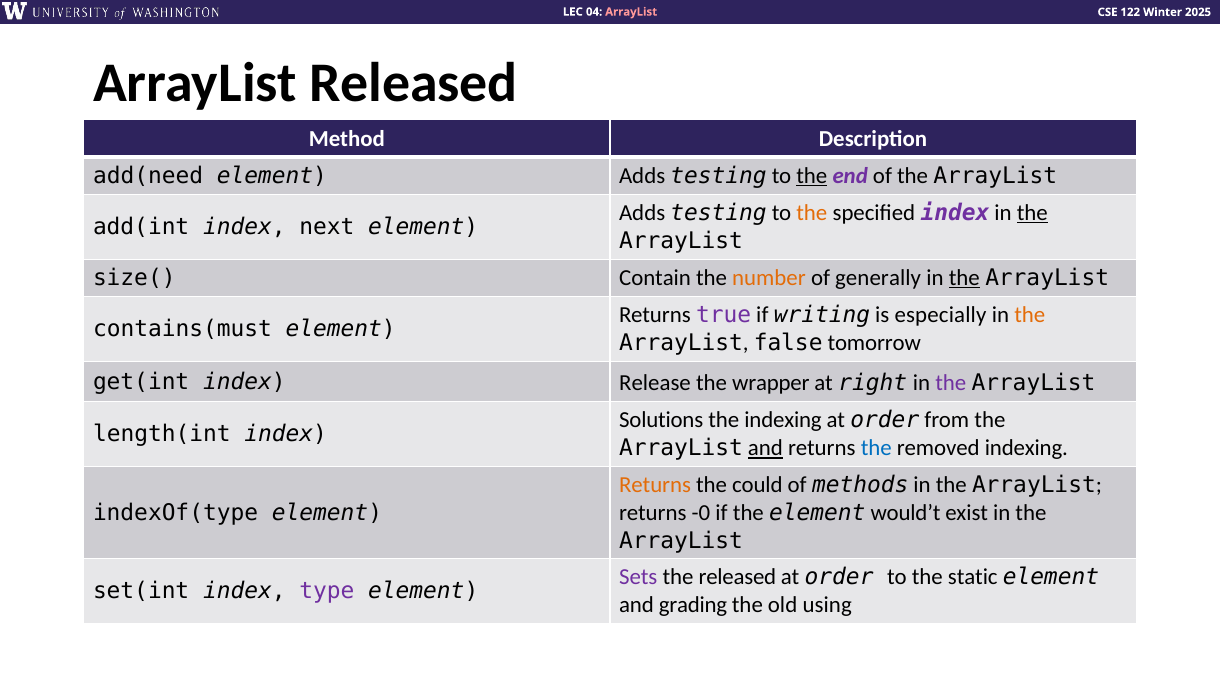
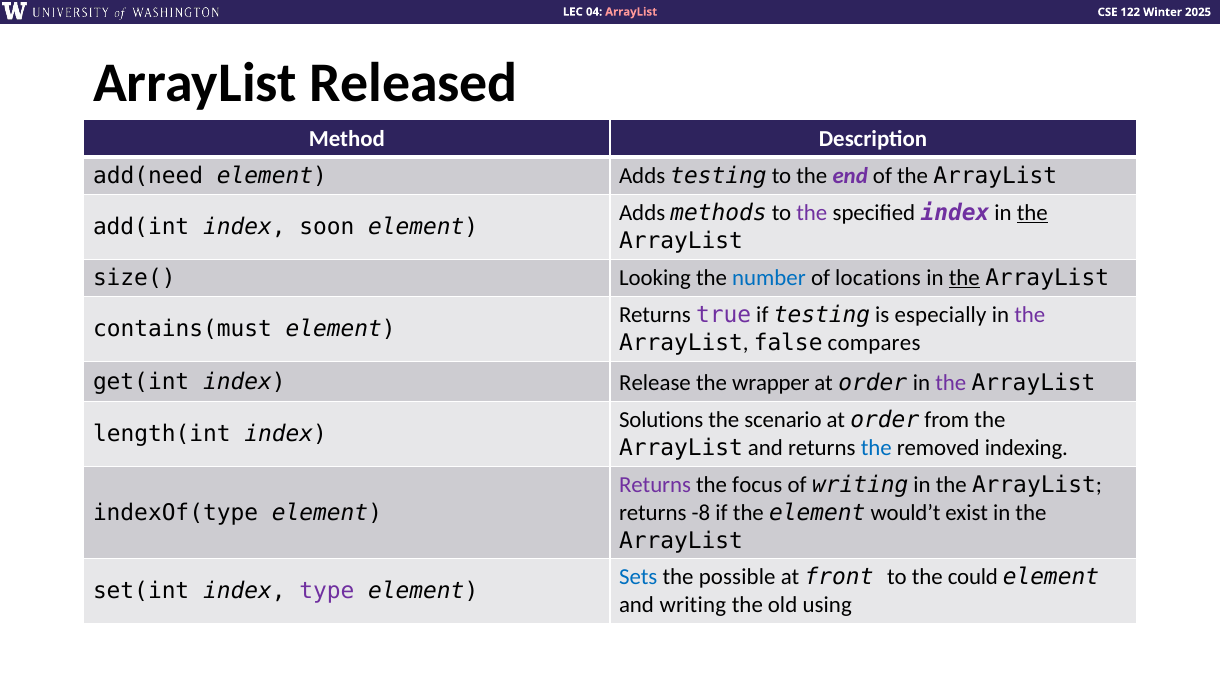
the at (812, 176) underline: present -> none
testing at (718, 213): testing -> methods
the at (812, 213) colour: orange -> purple
next: next -> soon
Contain: Contain -> Looking
number colour: orange -> blue
generally: generally -> locations
if writing: writing -> testing
the at (1030, 315) colour: orange -> purple
tomorrow: tomorrow -> compares
right at (873, 383): right -> order
the indexing: indexing -> scenario
and at (765, 448) underline: present -> none
Returns at (655, 486) colour: orange -> purple
could: could -> focus
of methods: methods -> writing
-0: -0 -> -8
Sets colour: purple -> blue
the released: released -> possible
order at (839, 577): order -> front
static: static -> could
and grading: grading -> writing
